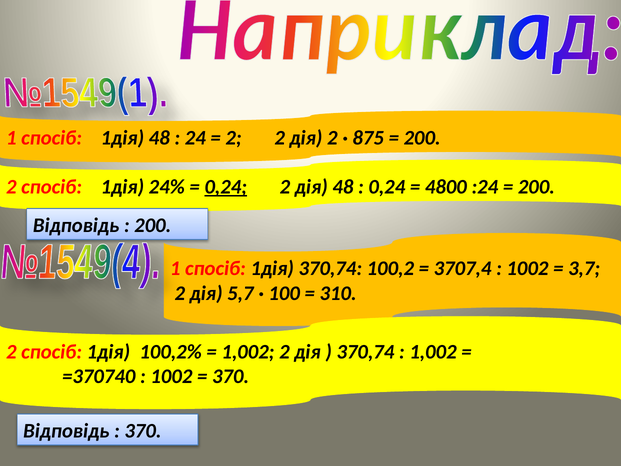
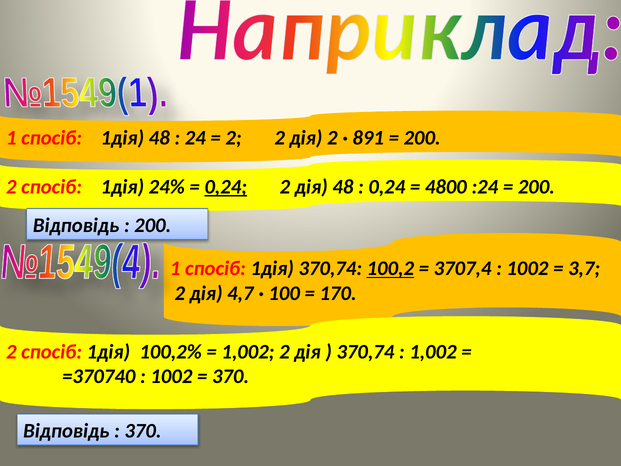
875: 875 -> 891
100,2 underline: none -> present
5,7: 5,7 -> 4,7
310: 310 -> 170
